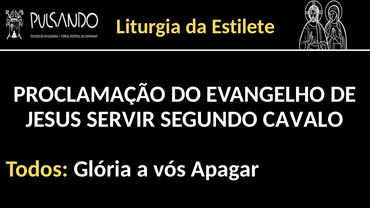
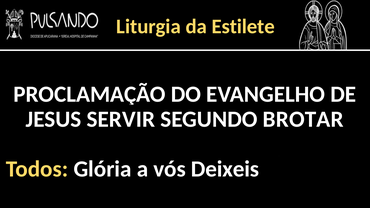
CAVALO: CAVALO -> BROTAR
Apagar: Apagar -> Deixeis
